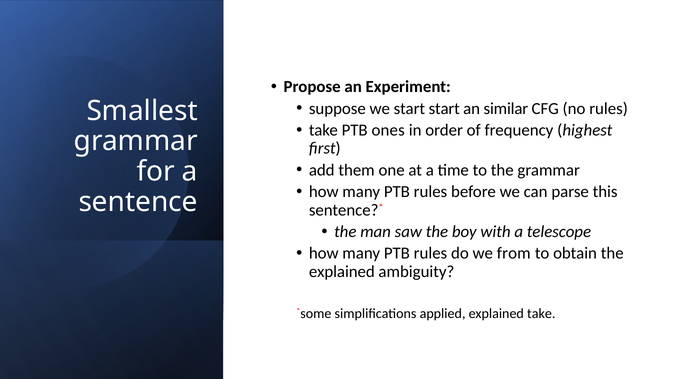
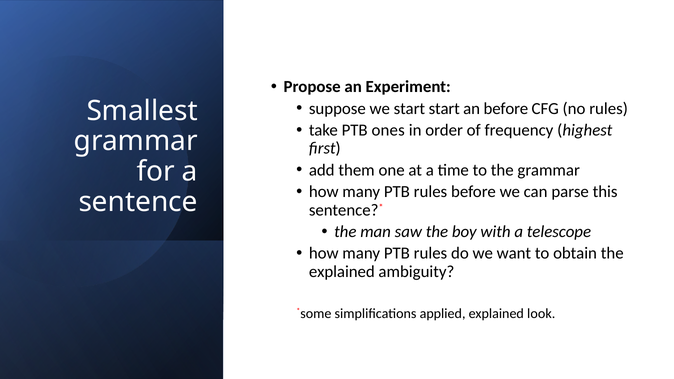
an similar: similar -> before
from: from -> want
explained take: take -> look
